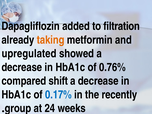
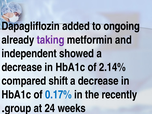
filtration: filtration -> ongoing
taking colour: orange -> purple
upregulated: upregulated -> independent
0.76%: 0.76% -> 2.14%
